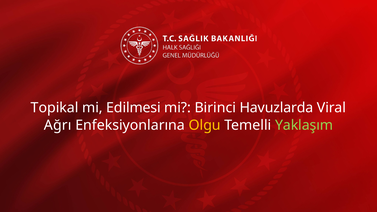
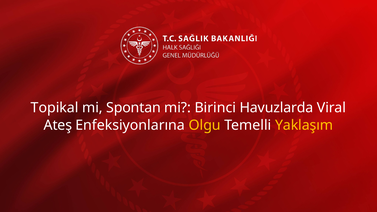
Edilmesi: Edilmesi -> Spontan
Ağrı: Ağrı -> Ateş
Yaklaşım colour: light green -> yellow
